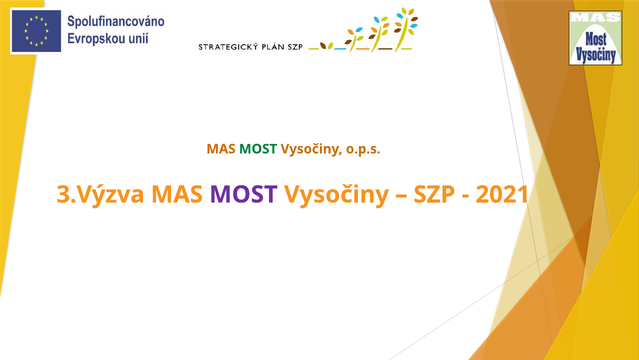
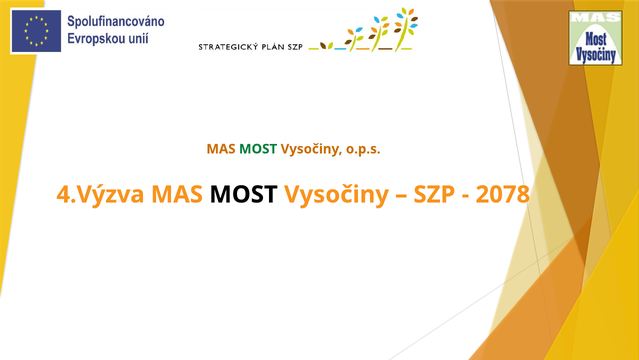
3.Výzva: 3.Výzva -> 4.Výzva
MOST at (243, 194) colour: purple -> black
2021: 2021 -> 2078
